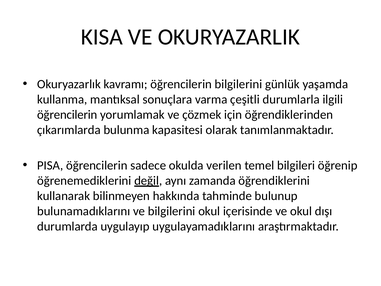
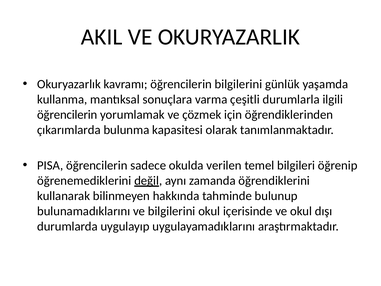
KISA: KISA -> AKIL
